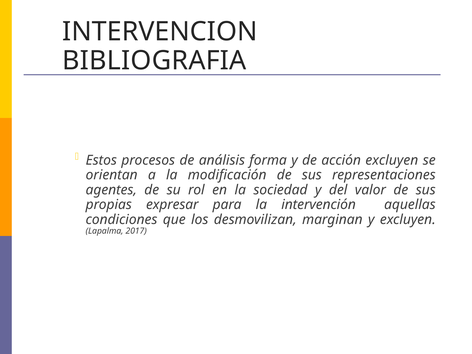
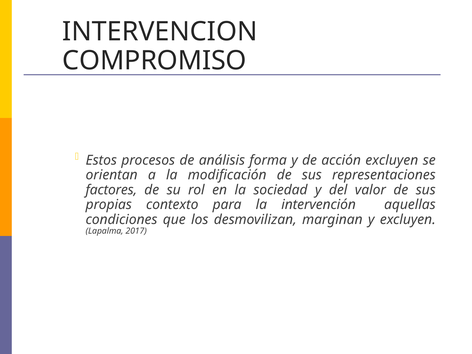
BIBLIOGRAFIA: BIBLIOGRAFIA -> COMPROMISO
agentes: agentes -> factores
expresar: expresar -> contexto
